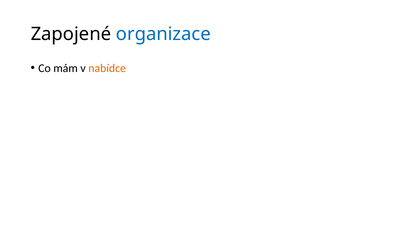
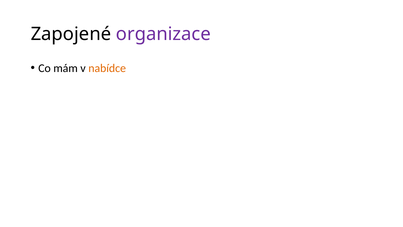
organizace colour: blue -> purple
